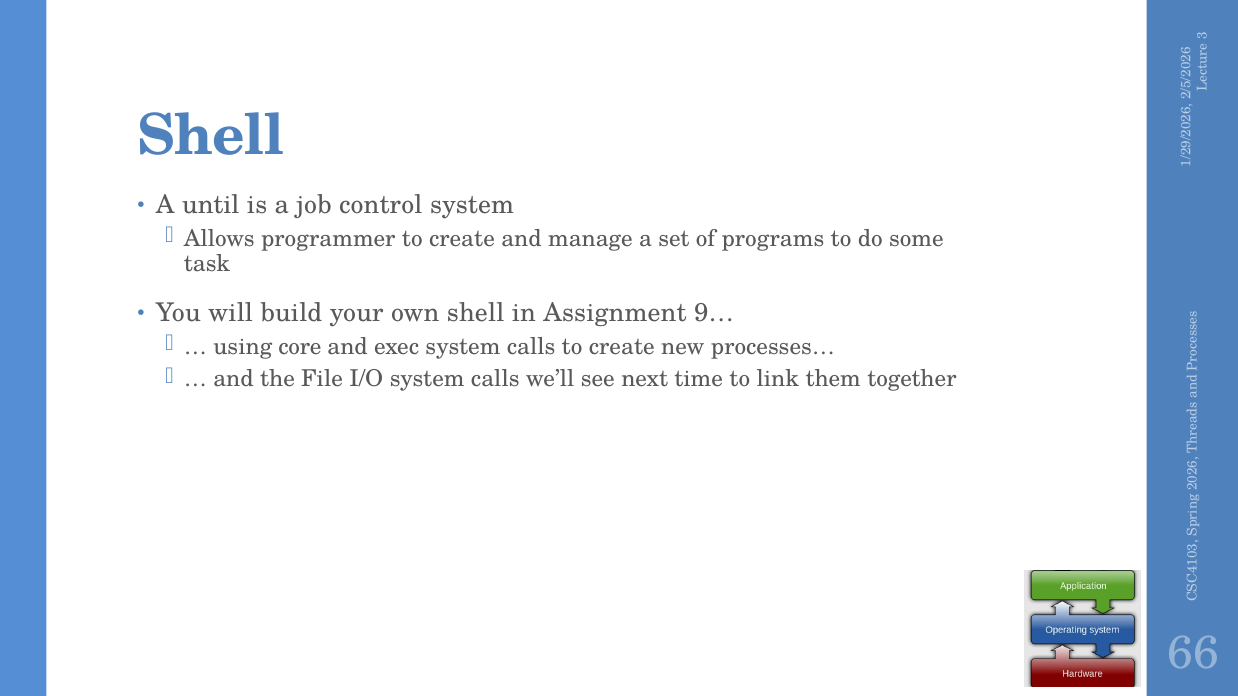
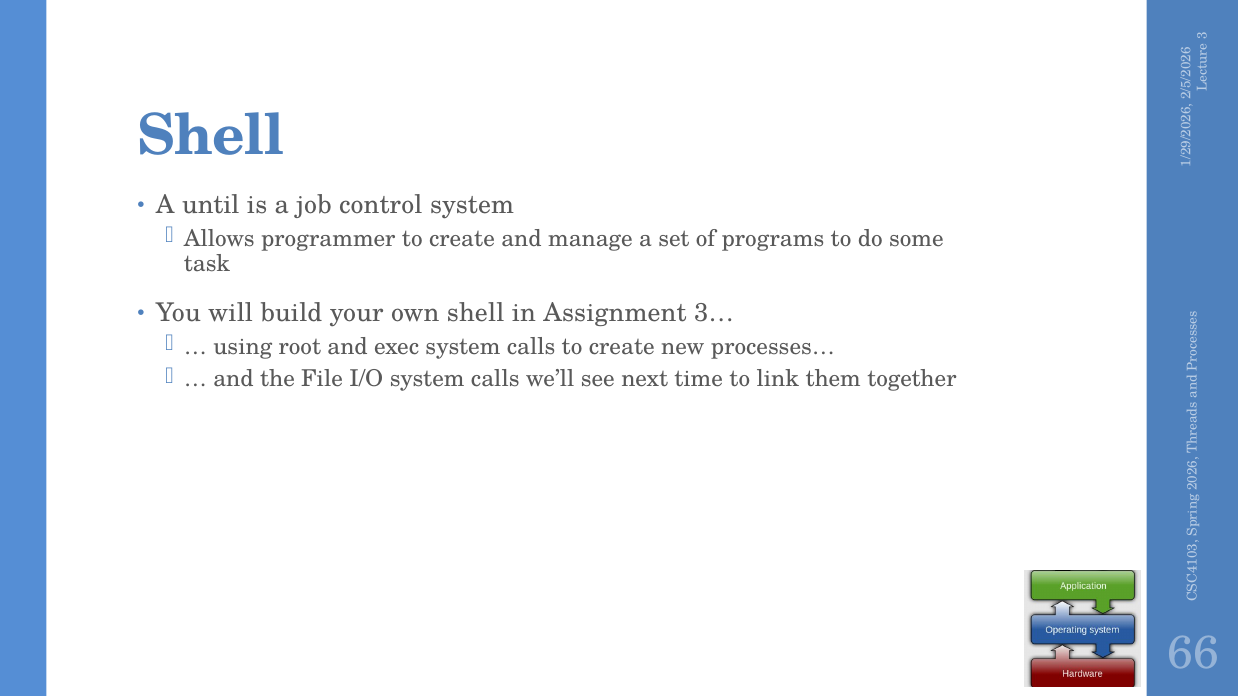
9…: 9… -> 3…
core: core -> root
